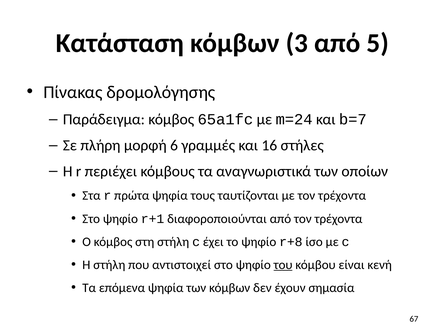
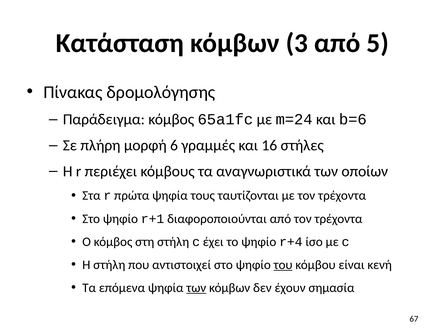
b=7: b=7 -> b=6
r+8: r+8 -> r+4
των at (196, 288) underline: none -> present
